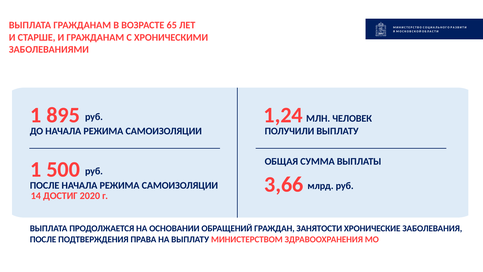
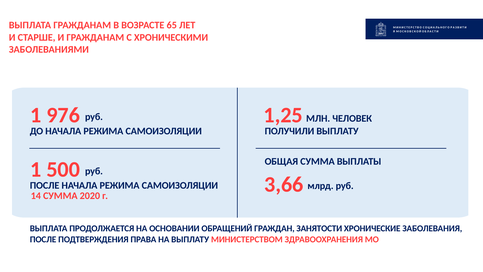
895: 895 -> 976
1,24: 1,24 -> 1,25
14 ДОСТИГ: ДОСТИГ -> СУММА
